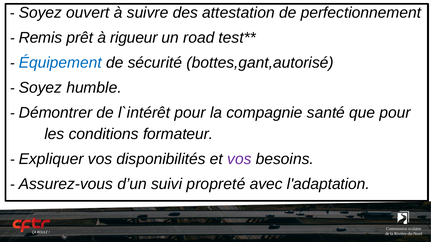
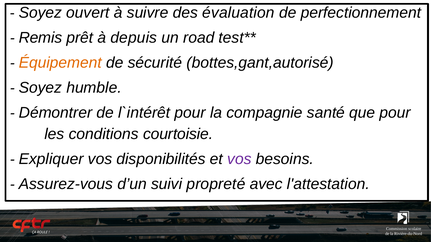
attestation: attestation -> évaluation
rigueur: rigueur -> depuis
Équipement colour: blue -> orange
formateur: formateur -> courtoisie
l'adaptation: l'adaptation -> l'attestation
